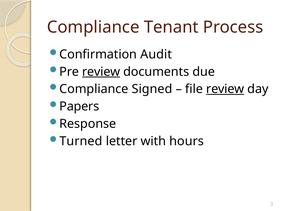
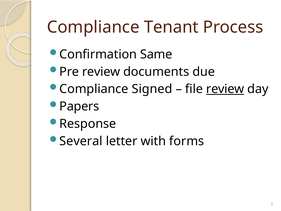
Audit: Audit -> Same
review at (101, 72) underline: present -> none
Turned: Turned -> Several
hours: hours -> forms
